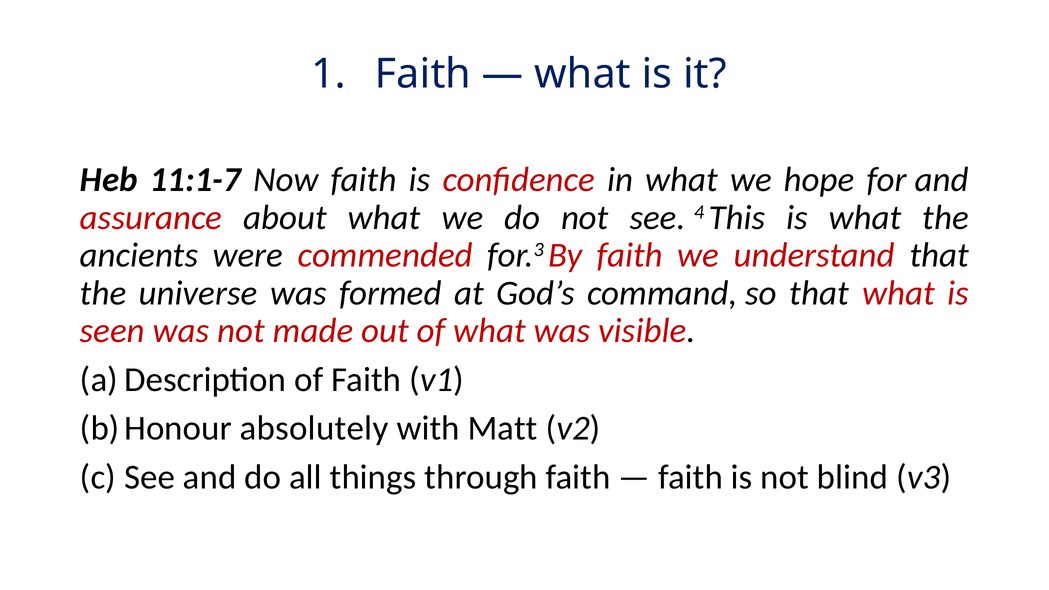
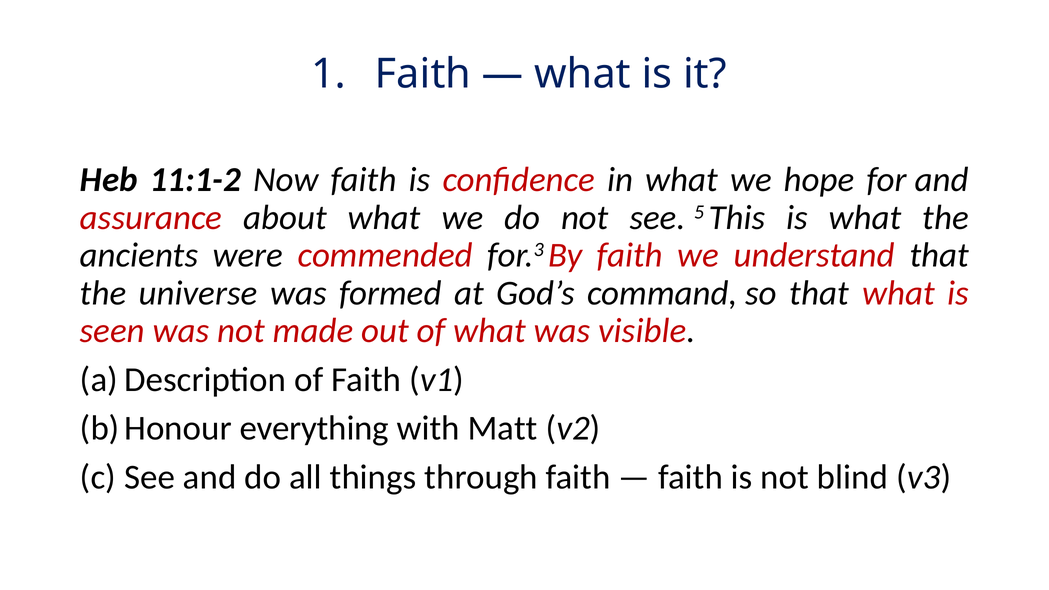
11:1-7: 11:1-7 -> 11:1-2
4: 4 -> 5
absolutely: absolutely -> everything
